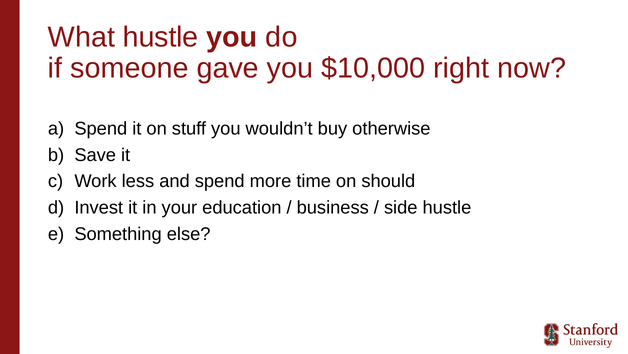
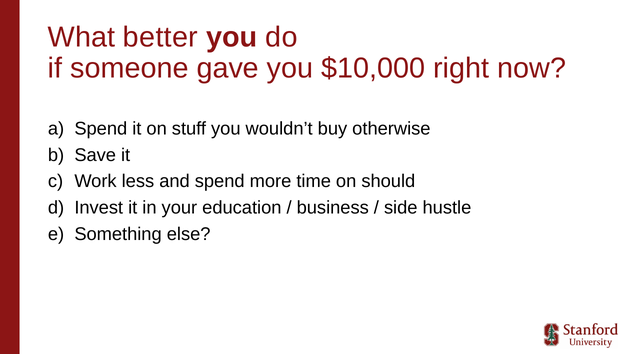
What hustle: hustle -> better
